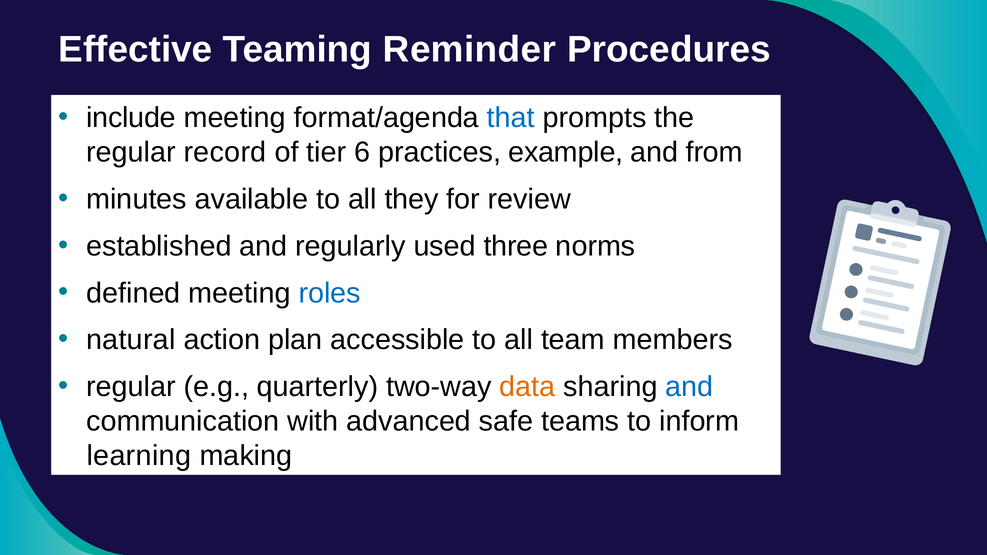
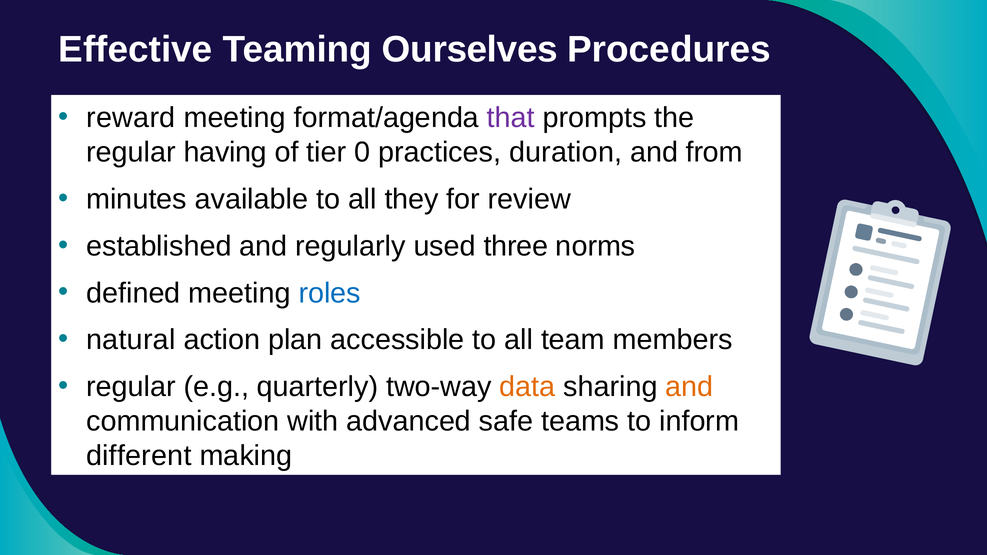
Reminder: Reminder -> Ourselves
include: include -> reward
that colour: blue -> purple
record: record -> having
6: 6 -> 0
example: example -> duration
and at (689, 387) colour: blue -> orange
learning: learning -> different
